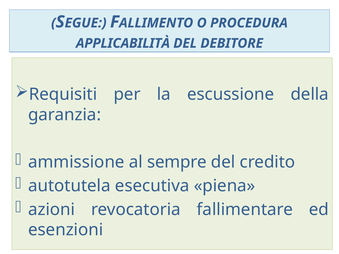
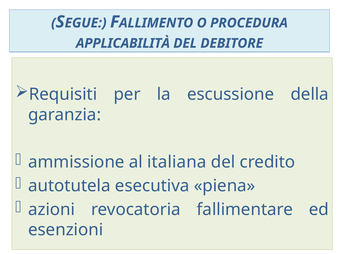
sempre: sempre -> italiana
